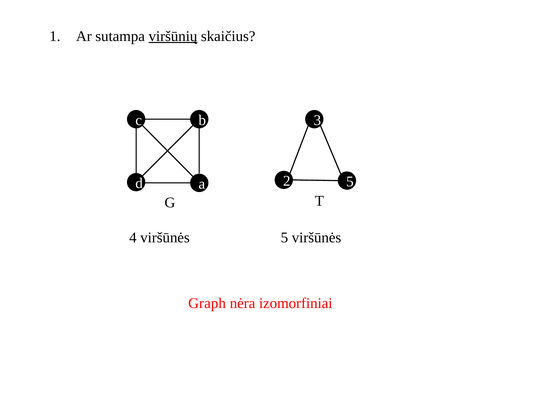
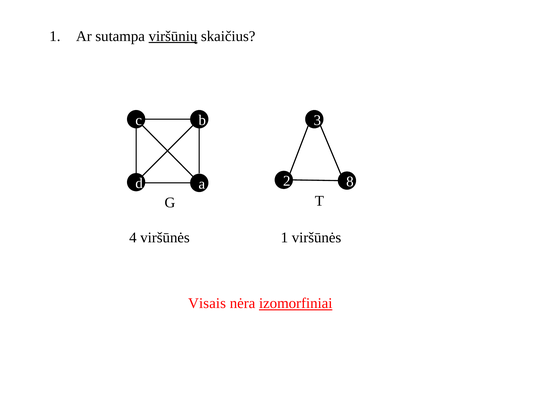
2 5: 5 -> 8
viršūnės 5: 5 -> 1
Graph: Graph -> Visais
izomorfiniai underline: none -> present
